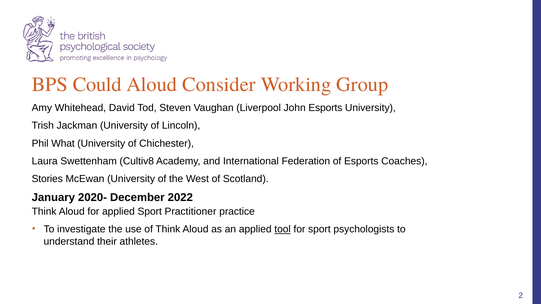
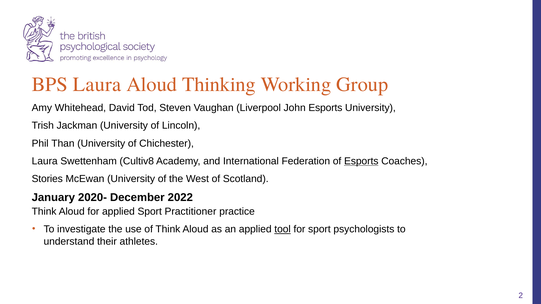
BPS Could: Could -> Laura
Consider: Consider -> Thinking
What: What -> Than
Esports at (361, 161) underline: none -> present
